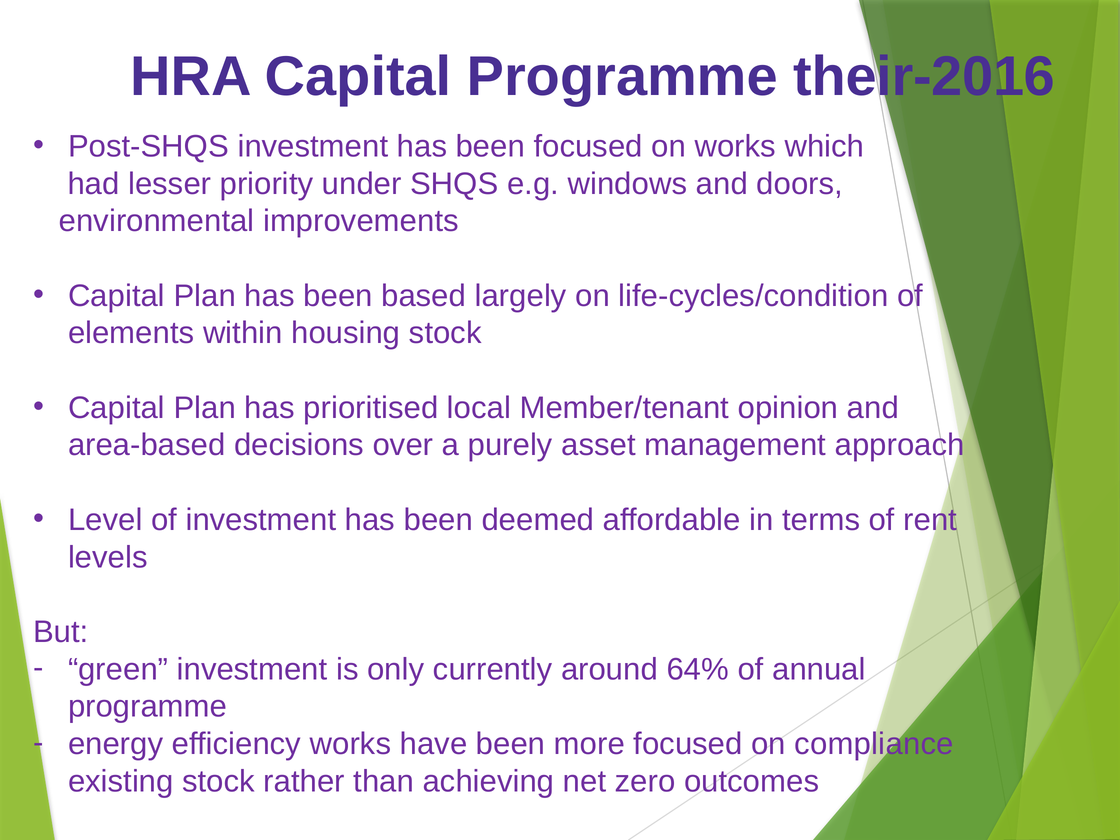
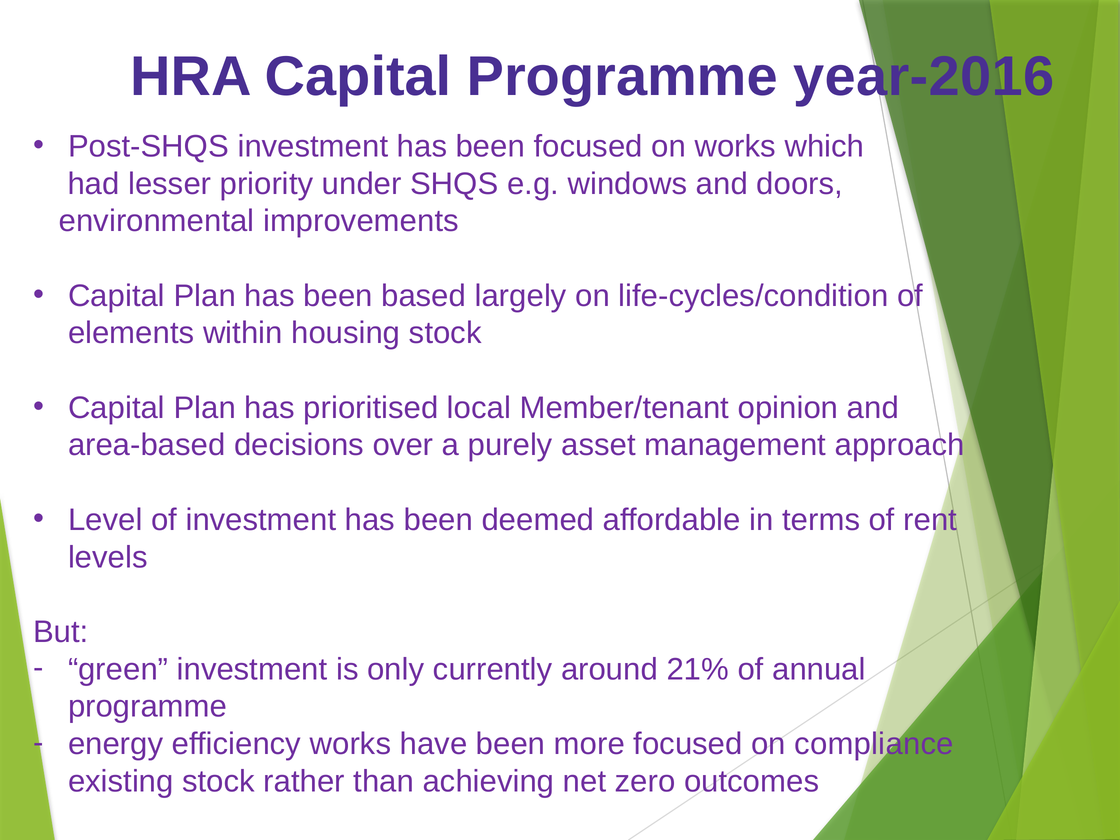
their-2016: their-2016 -> year-2016
64%: 64% -> 21%
